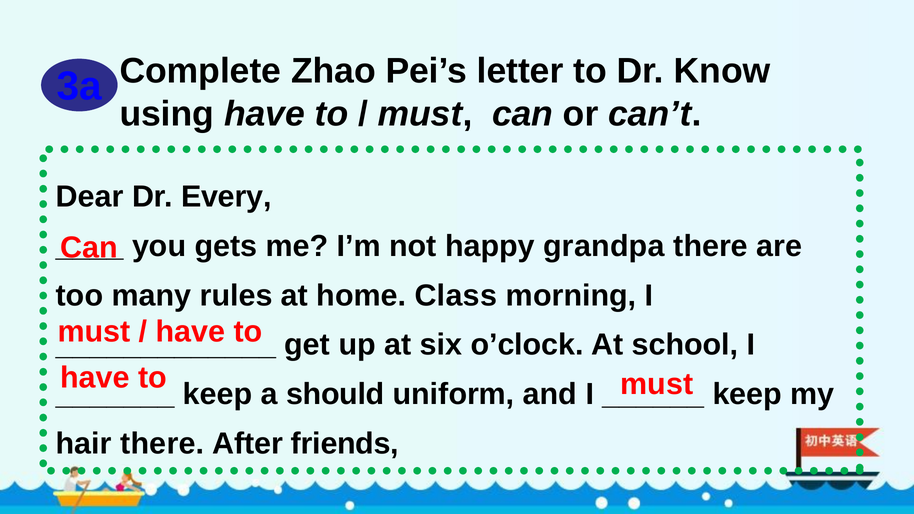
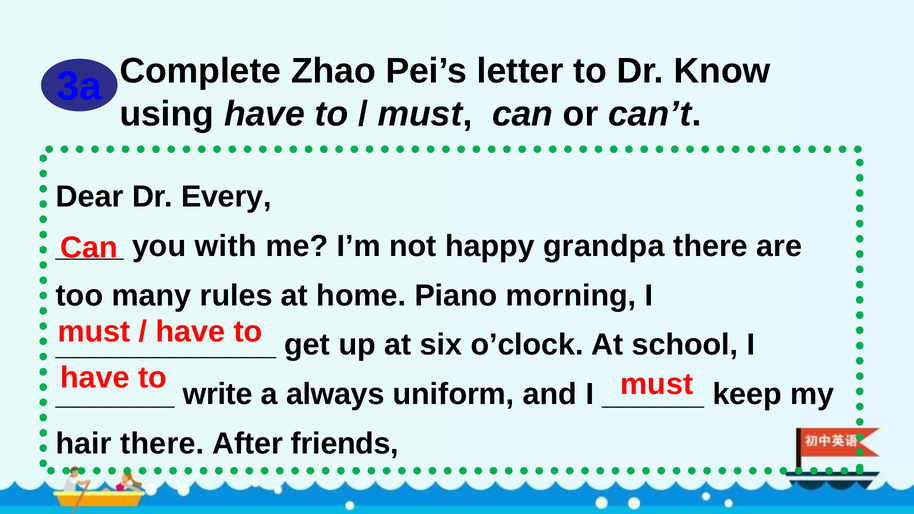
gets: gets -> with
Class: Class -> Piano
keep at (218, 394): keep -> write
should: should -> always
